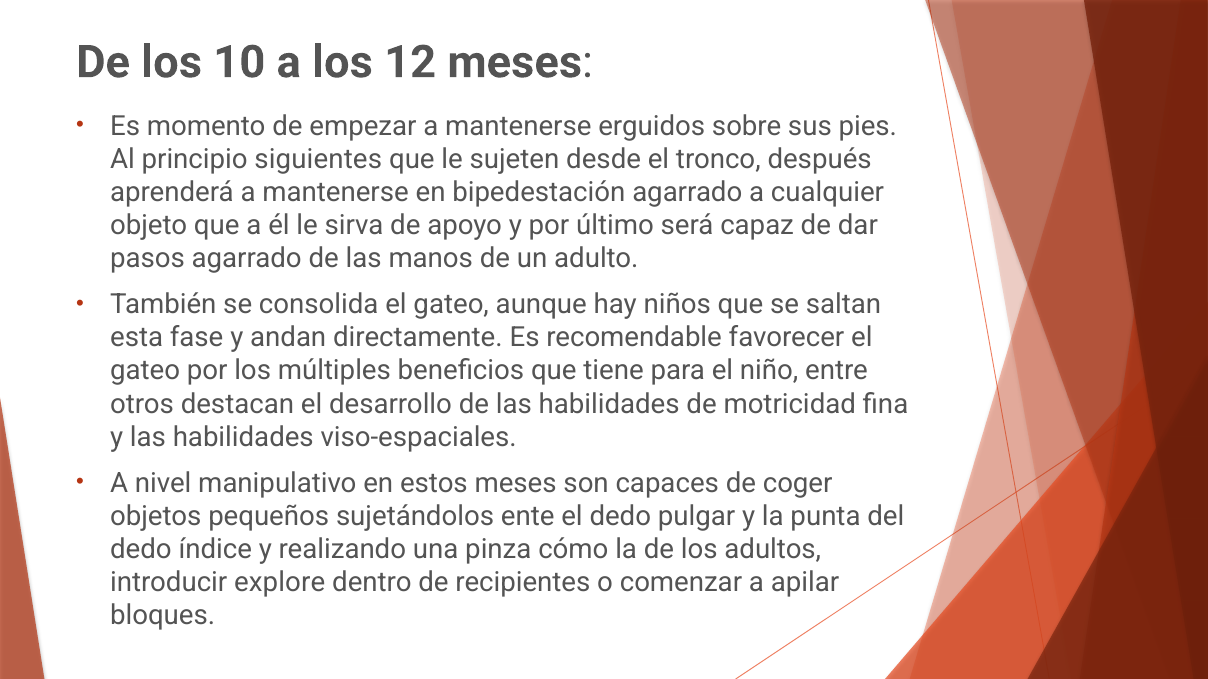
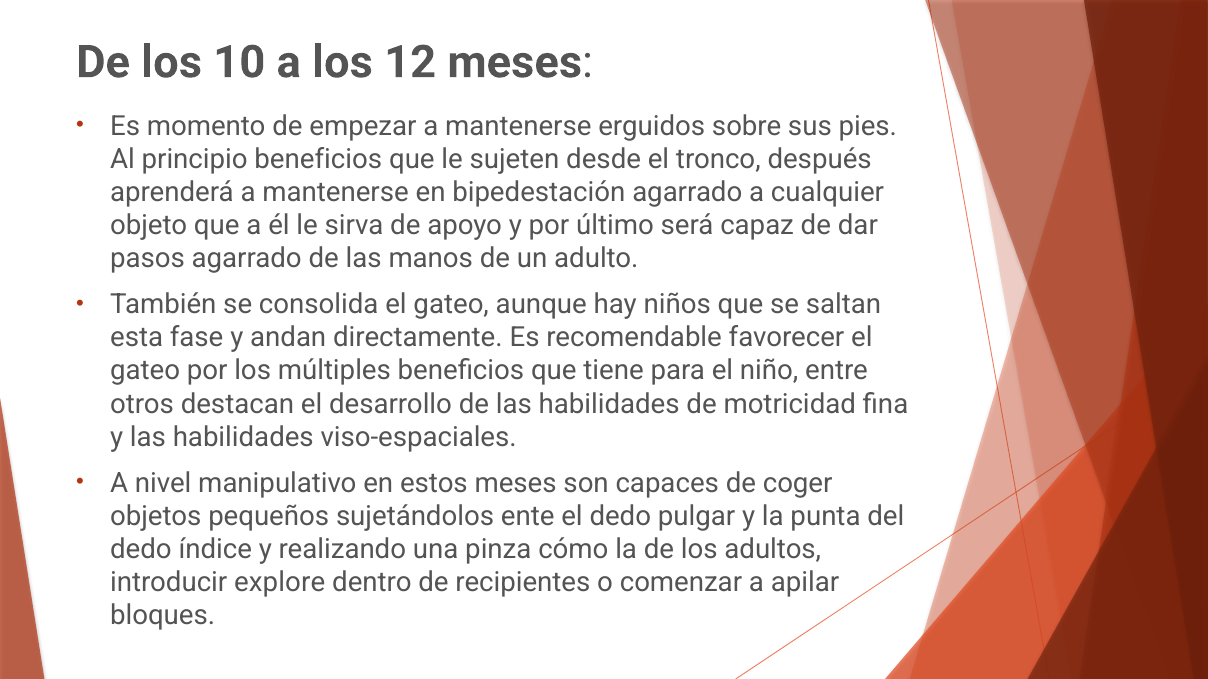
principio siguientes: siguientes -> beneficios
